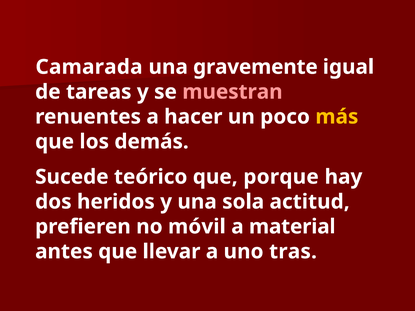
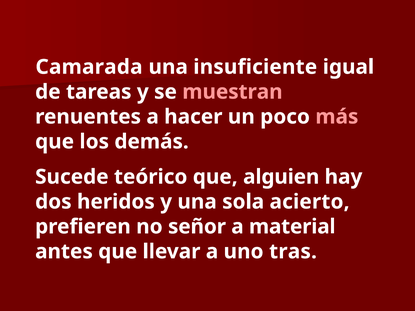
gravemente: gravemente -> insuficiente
más colour: yellow -> pink
porque: porque -> alguien
actitud: actitud -> acierto
móvil: móvil -> señor
